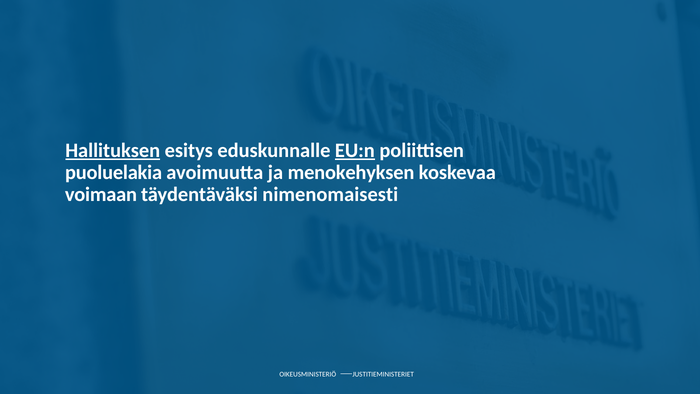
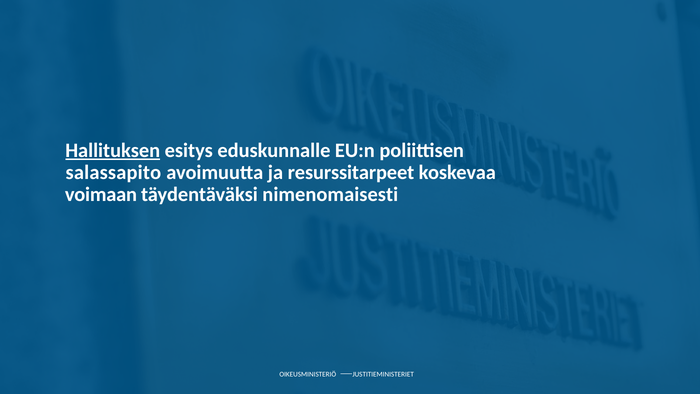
EU:n underline: present -> none
puoluelakia: puoluelakia -> salassapito
menokehyksen: menokehyksen -> resurssitarpeet
